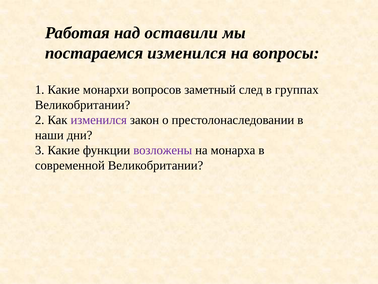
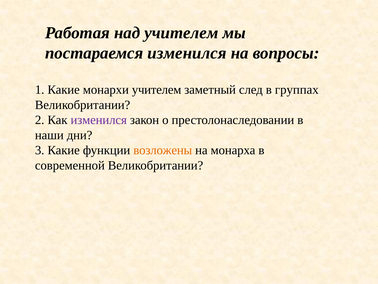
над оставили: оставили -> учителем
монархи вопросов: вопросов -> учителем
возложены colour: purple -> orange
